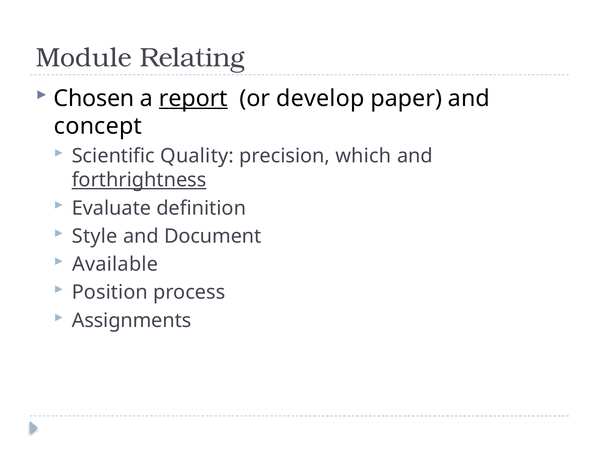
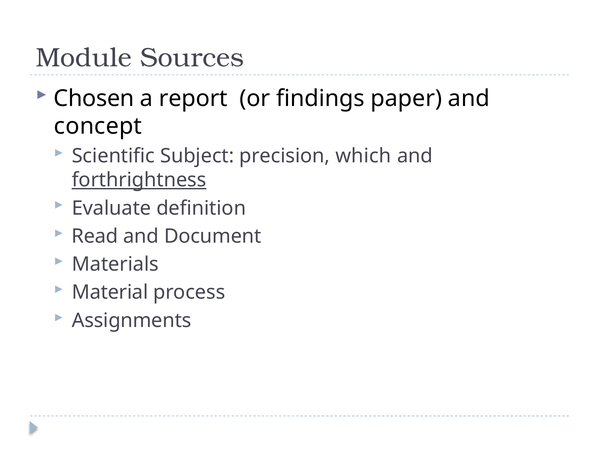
Relating: Relating -> Sources
report underline: present -> none
develop: develop -> findings
Quality: Quality -> Subject
Style: Style -> Read
Available: Available -> Materials
Position: Position -> Material
